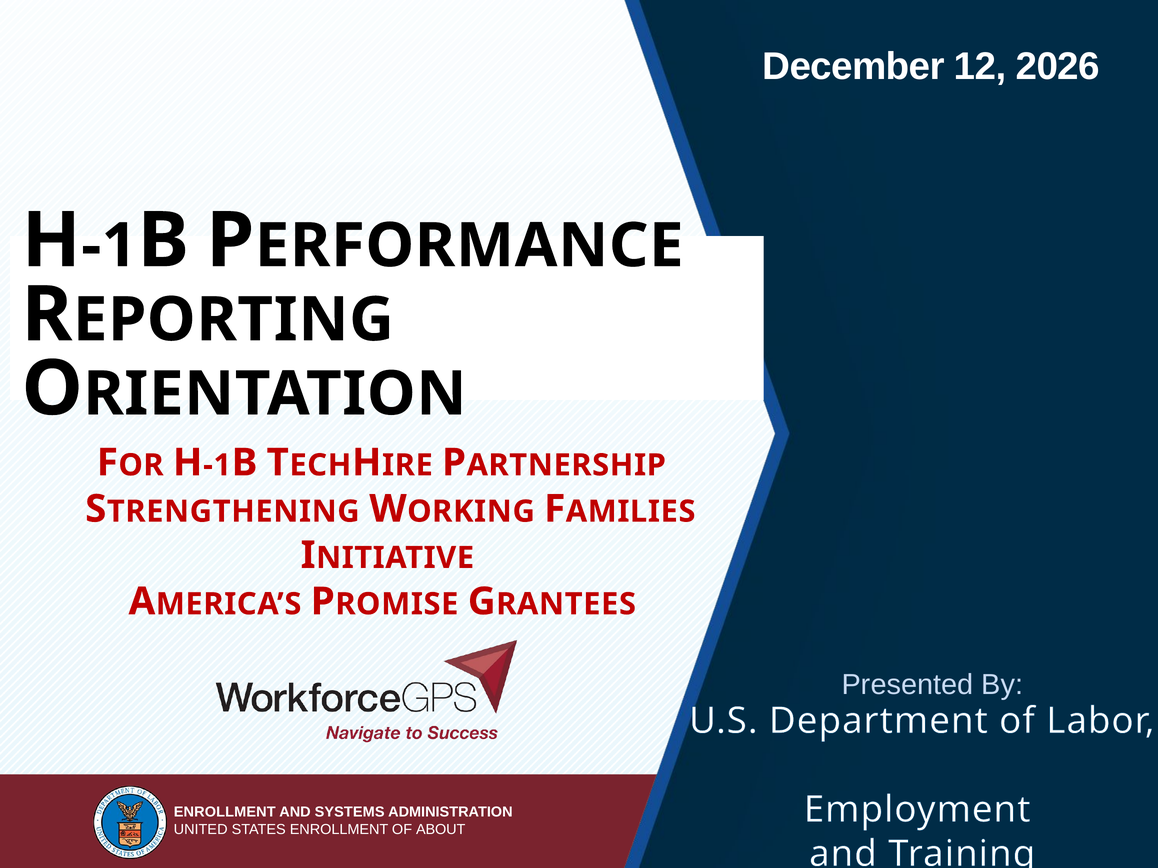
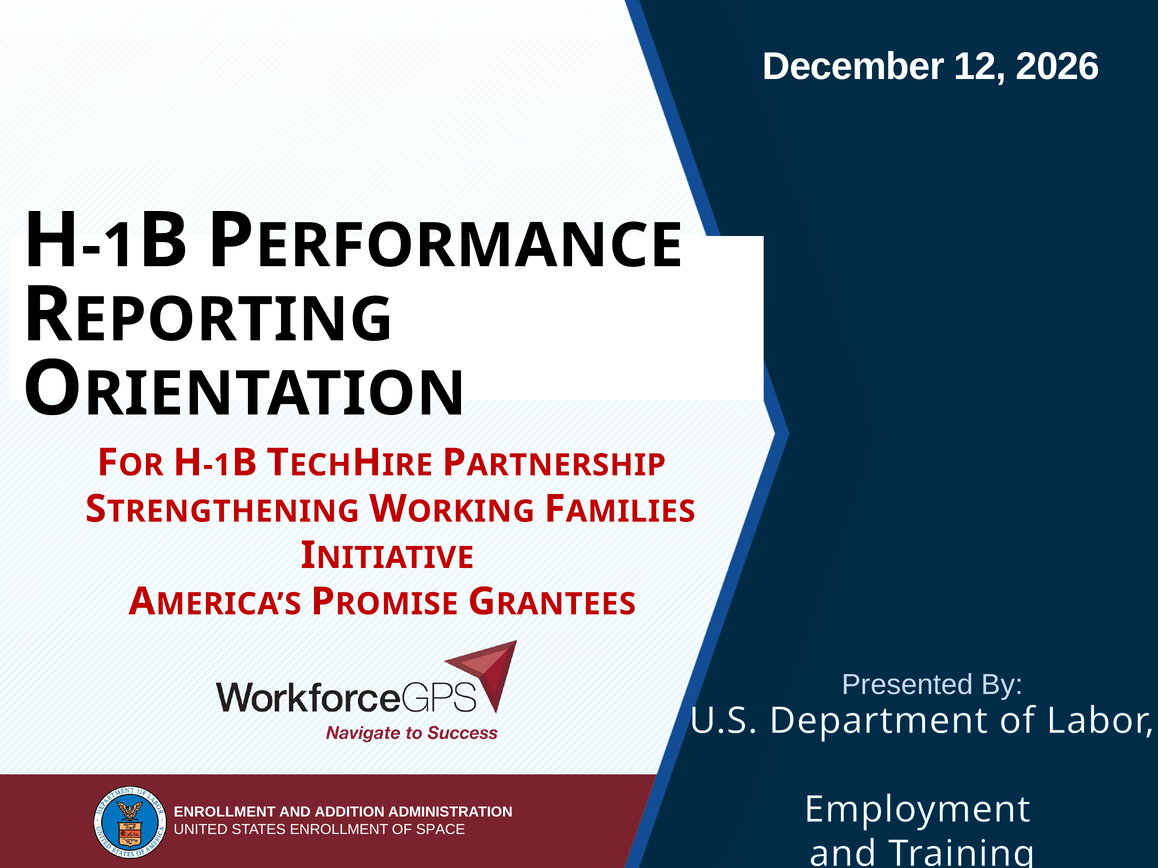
SYSTEMS: SYSTEMS -> ADDITION
ABOUT: ABOUT -> SPACE
